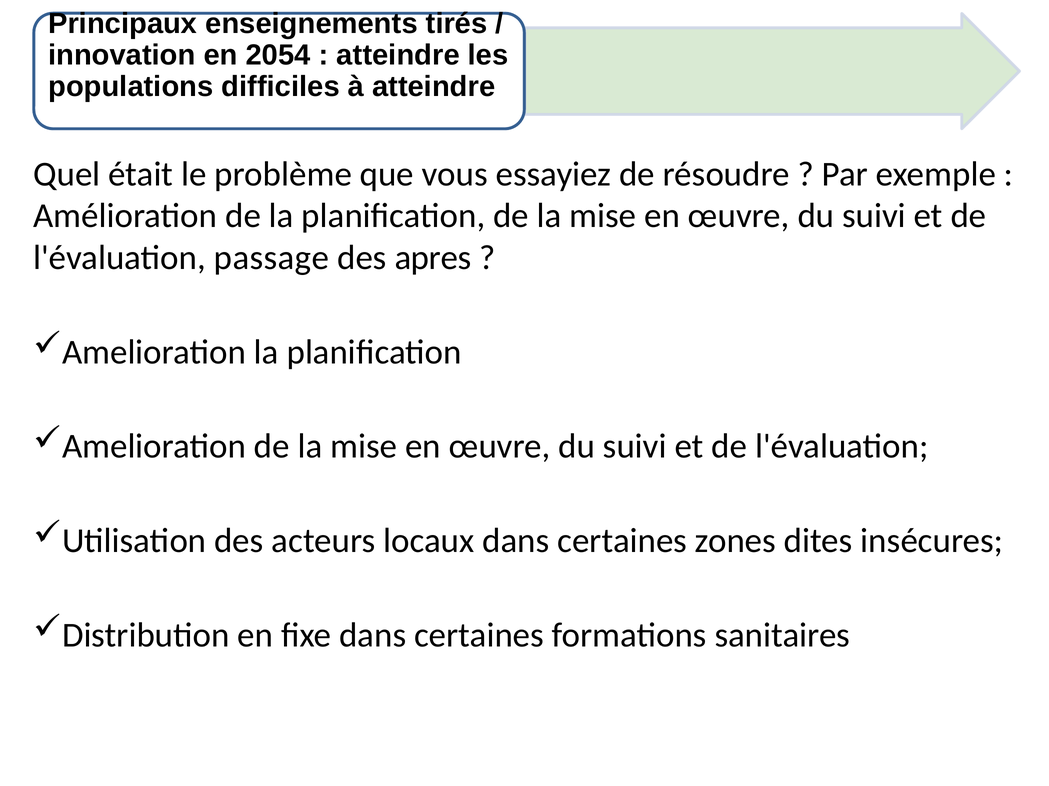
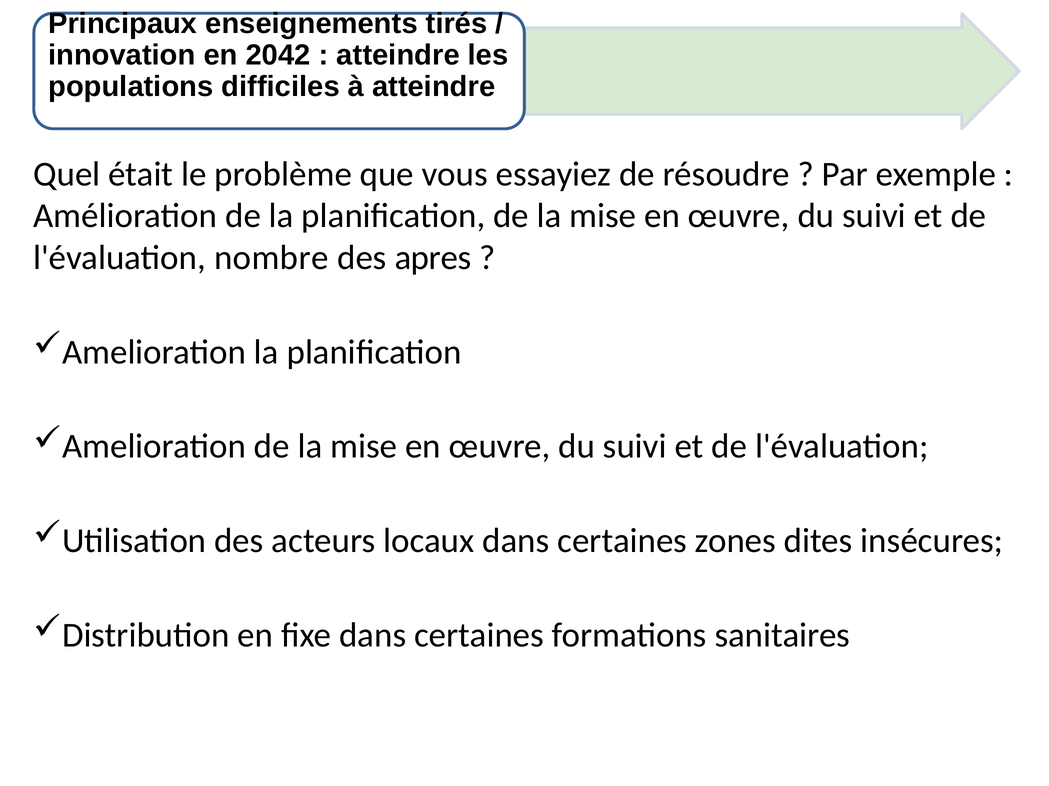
2054: 2054 -> 2042
passage: passage -> nombre
